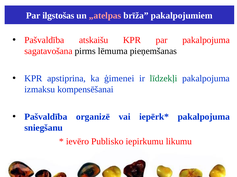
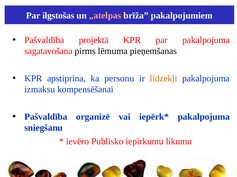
atskaišu: atskaišu -> projektā
ģimenei: ģimenei -> personu
līdzekļi colour: green -> orange
